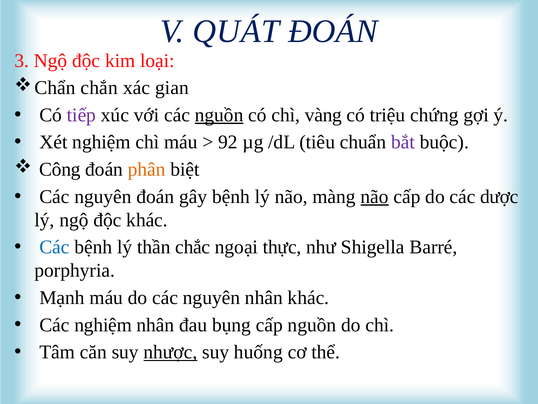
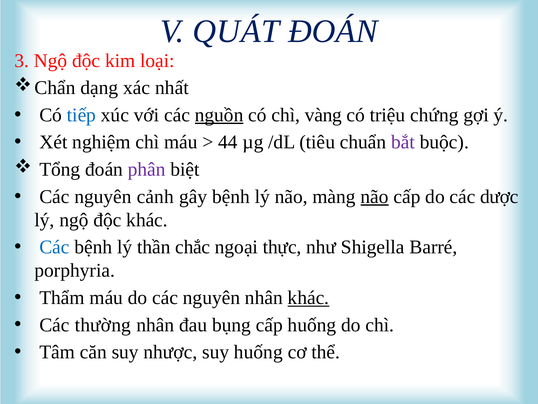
chắn: chắn -> dạng
gian: gian -> nhất
tiếp colour: purple -> blue
92: 92 -> 44
Công: Công -> Tổng
phân colour: orange -> purple
nguyên đoán: đoán -> cảnh
Mạnh: Mạnh -> Thẩm
khác at (308, 297) underline: none -> present
Các nghiệm: nghiệm -> thường
cấp nguồn: nguồn -> huống
nhược underline: present -> none
